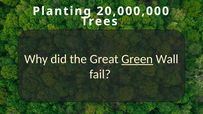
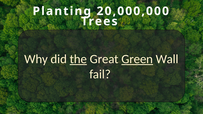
the underline: none -> present
